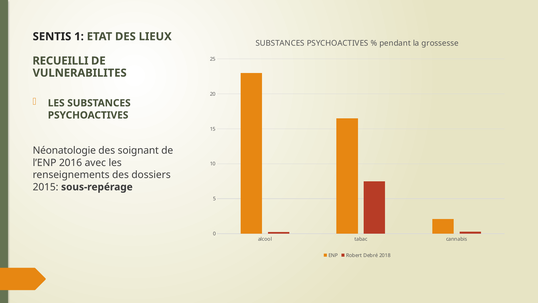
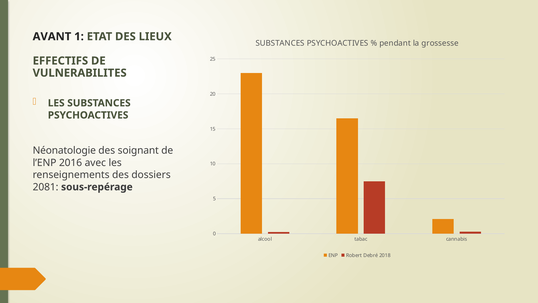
SENTIS: SENTIS -> AVANT
RECUEILLI: RECUEILLI -> EFFECTIFS
2015: 2015 -> 2081
